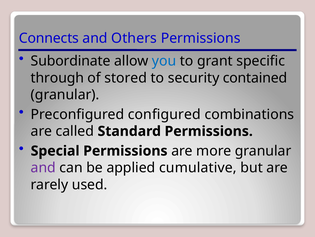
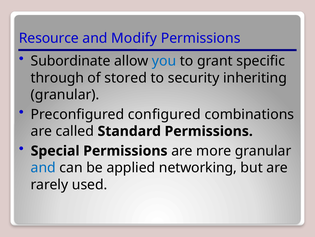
Connects: Connects -> Resource
Others: Others -> Modify
contained: contained -> inheriting
and at (43, 167) colour: purple -> blue
cumulative: cumulative -> networking
